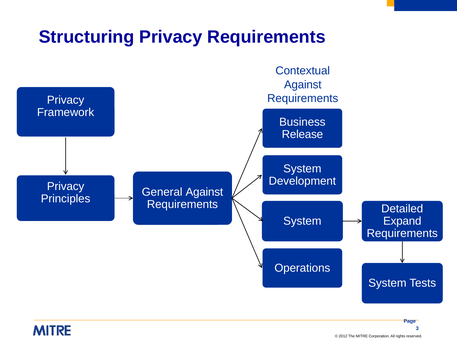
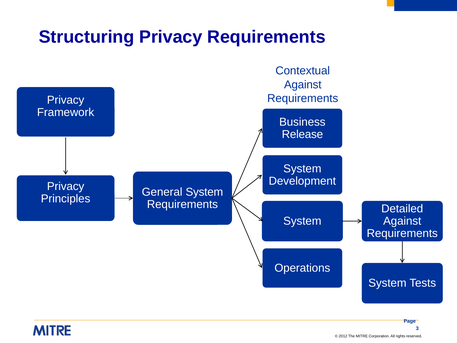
General Against: Against -> System
Expand at (402, 221): Expand -> Against
